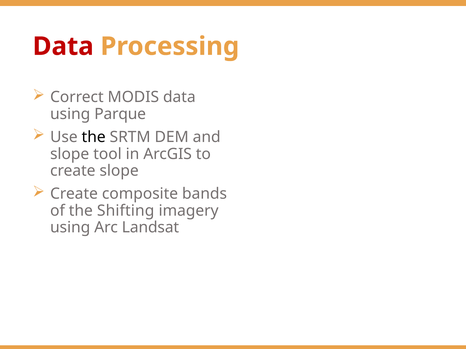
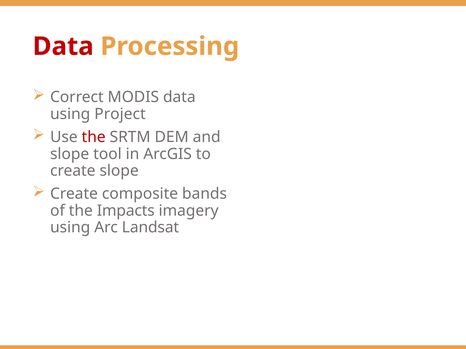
Parque: Parque -> Project
the at (94, 137) colour: black -> red
Shifting: Shifting -> Impacts
